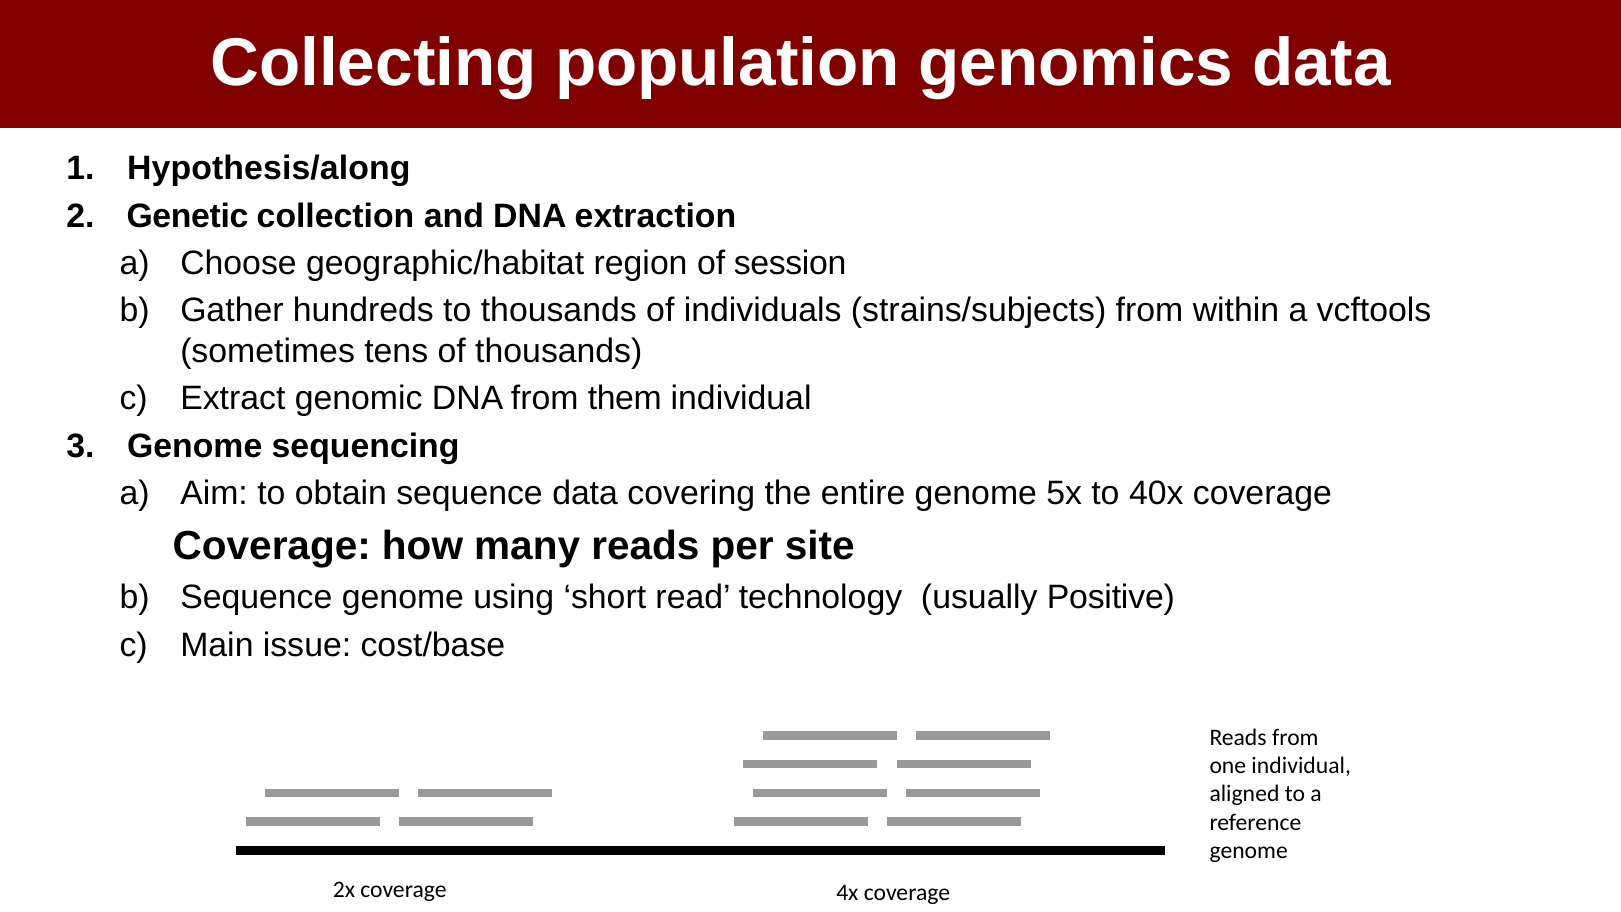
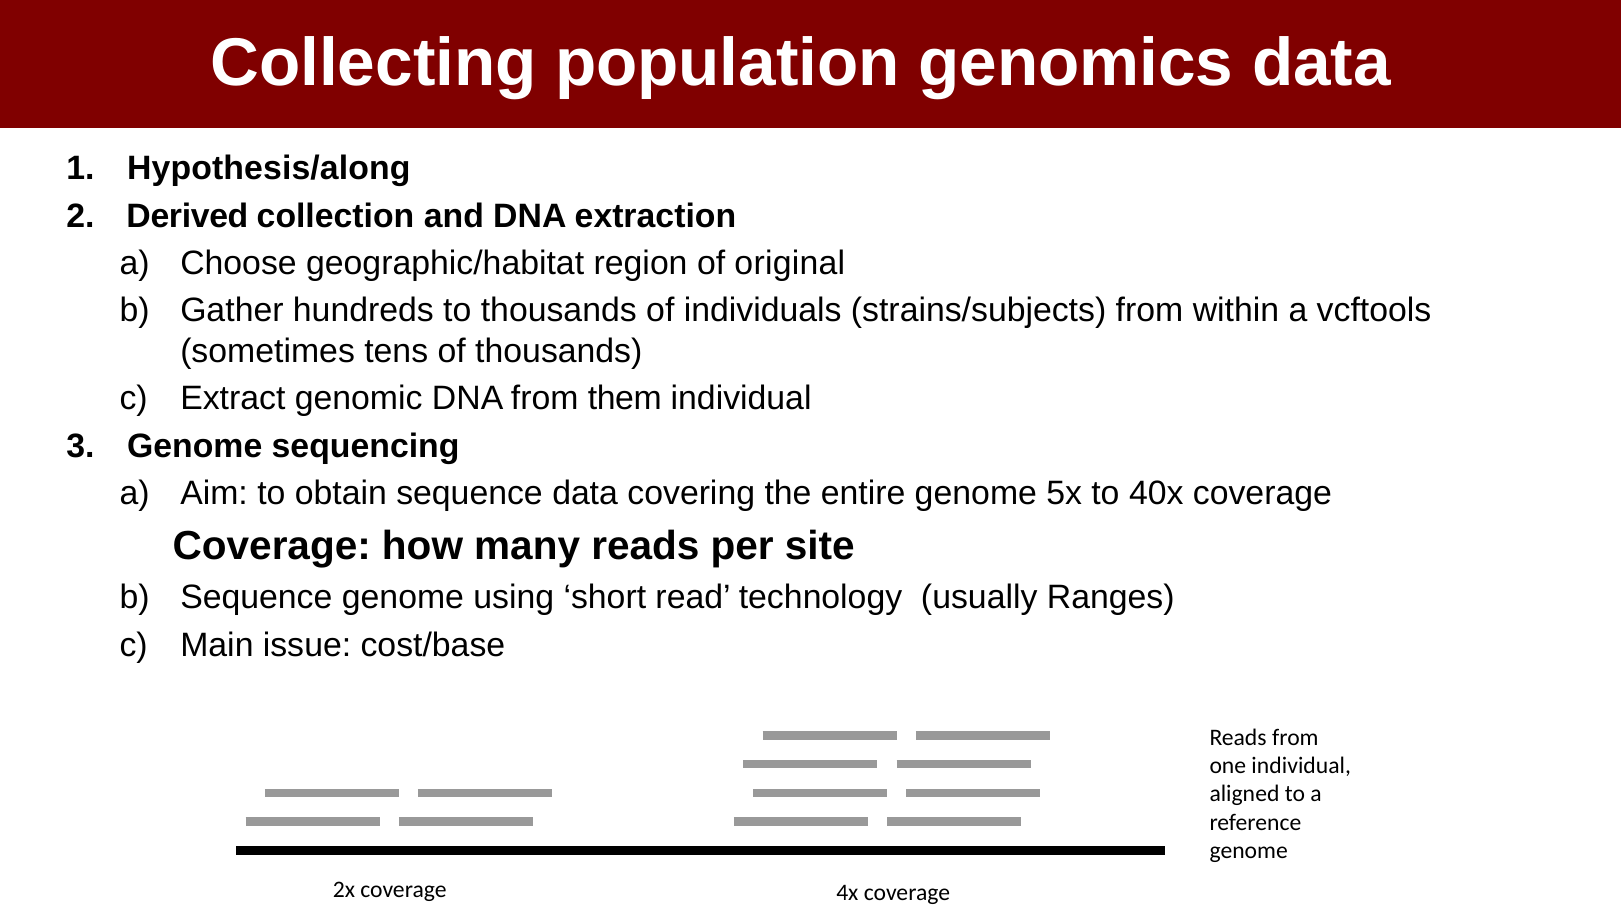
Genetic: Genetic -> Derived
session: session -> original
Positive: Positive -> Ranges
